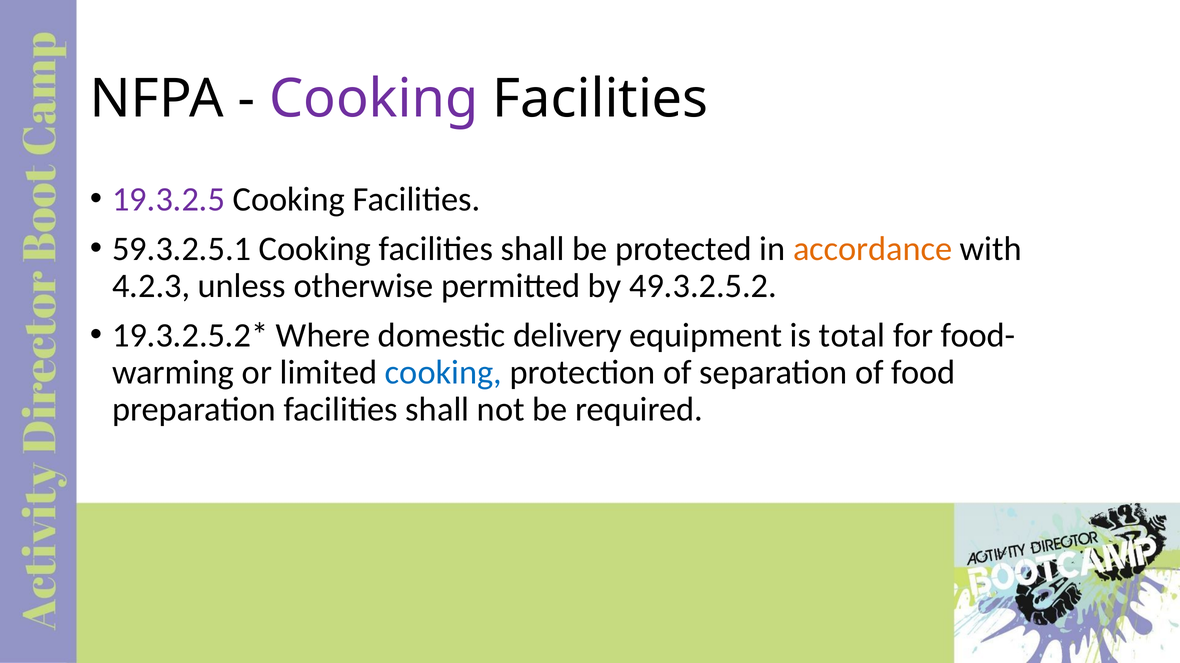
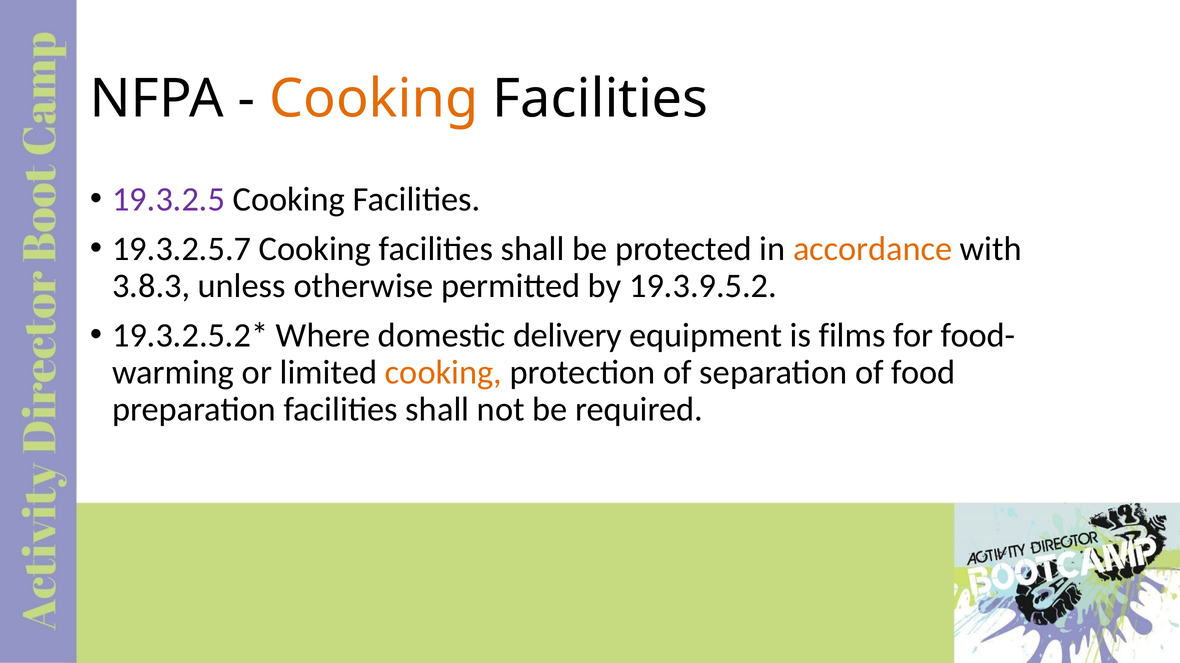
Cooking at (374, 99) colour: purple -> orange
59.3.2.5.1: 59.3.2.5.1 -> 19.3.2.5.7
4.2.3: 4.2.3 -> 3.8.3
49.3.2.5.2: 49.3.2.5.2 -> 19.3.9.5.2
total: total -> films
cooking at (443, 373) colour: blue -> orange
